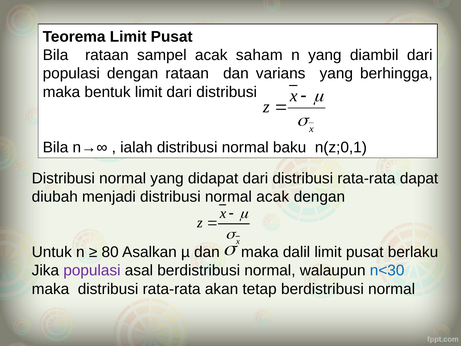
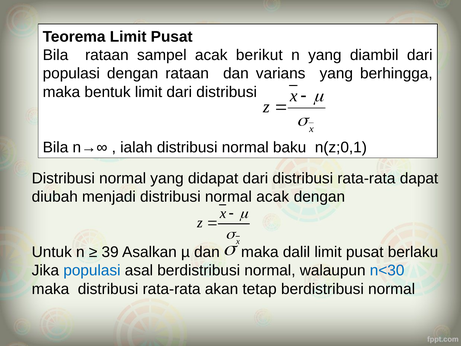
saham: saham -> berikut
80: 80 -> 39
populasi at (92, 270) colour: purple -> blue
